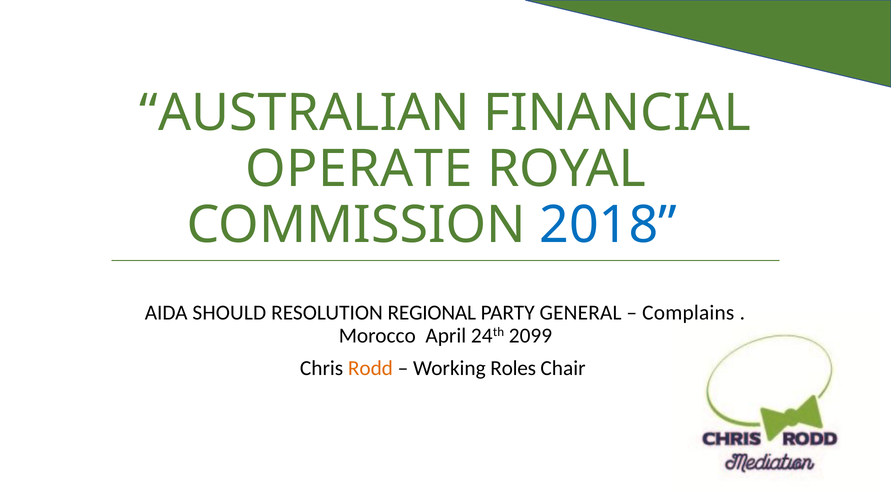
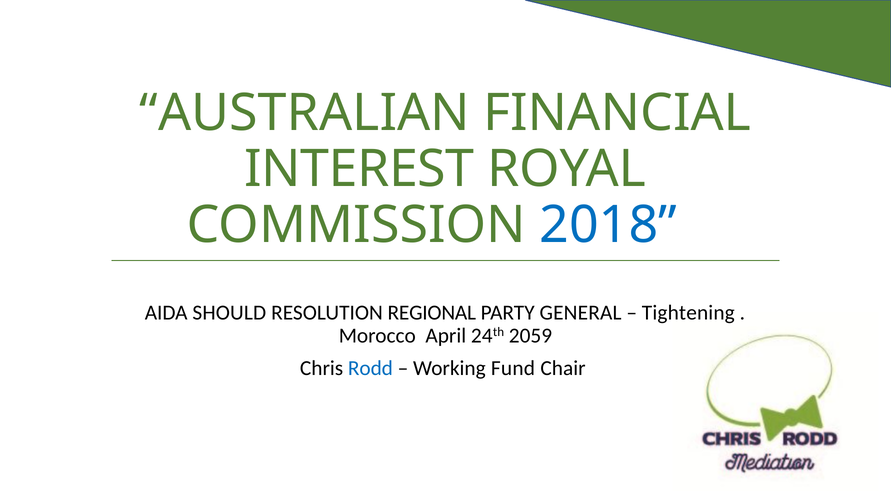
OPERATE: OPERATE -> INTEREST
Complains: Complains -> Tightening
2099: 2099 -> 2059
Rodd colour: orange -> blue
Roles: Roles -> Fund
